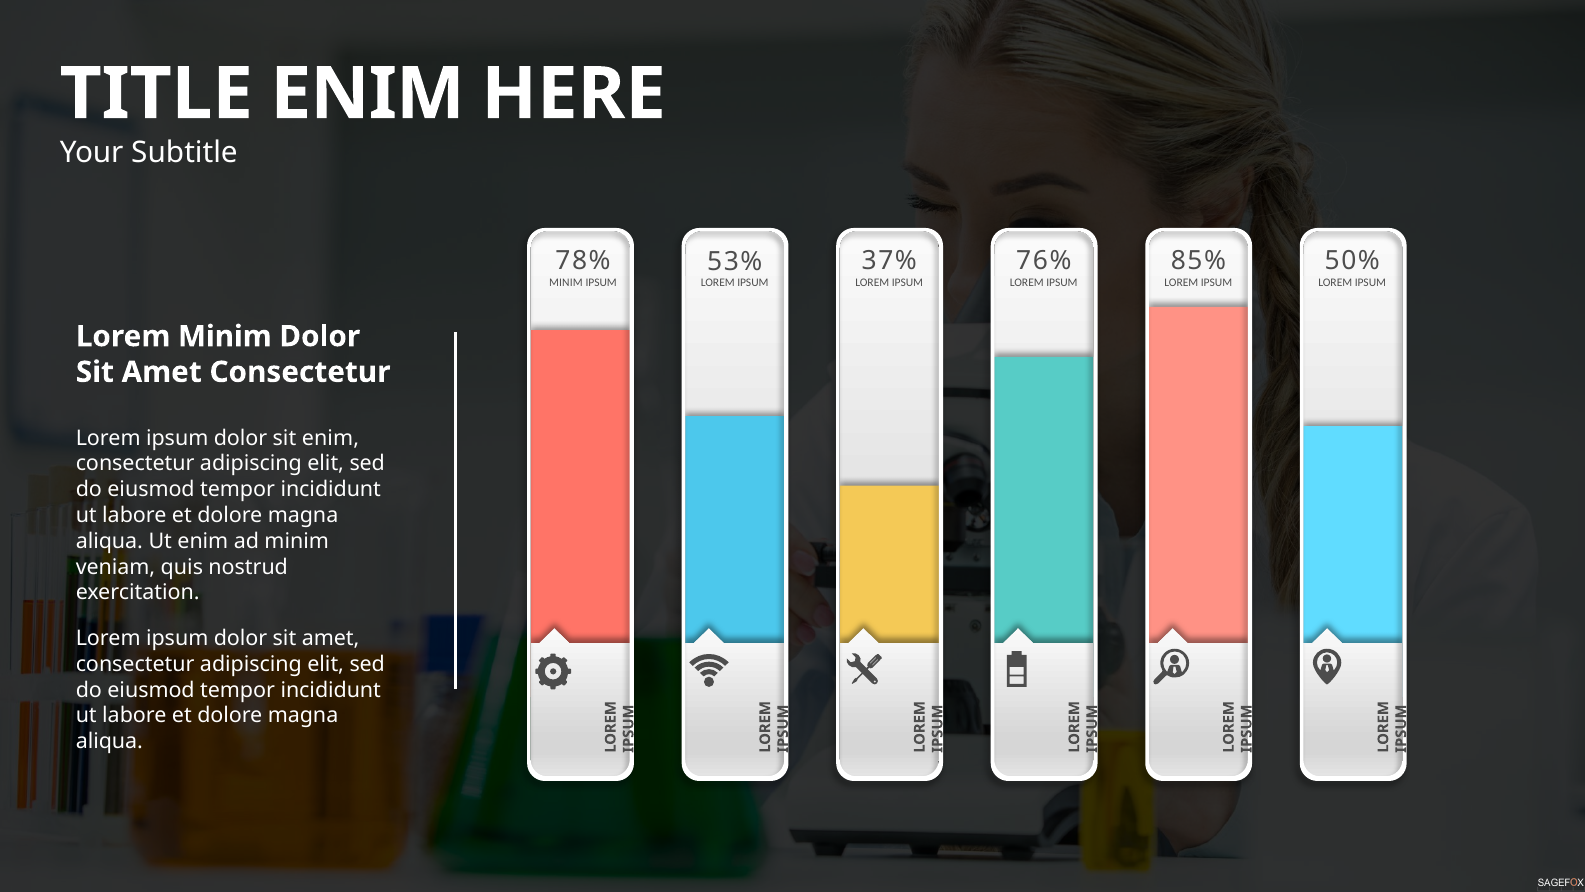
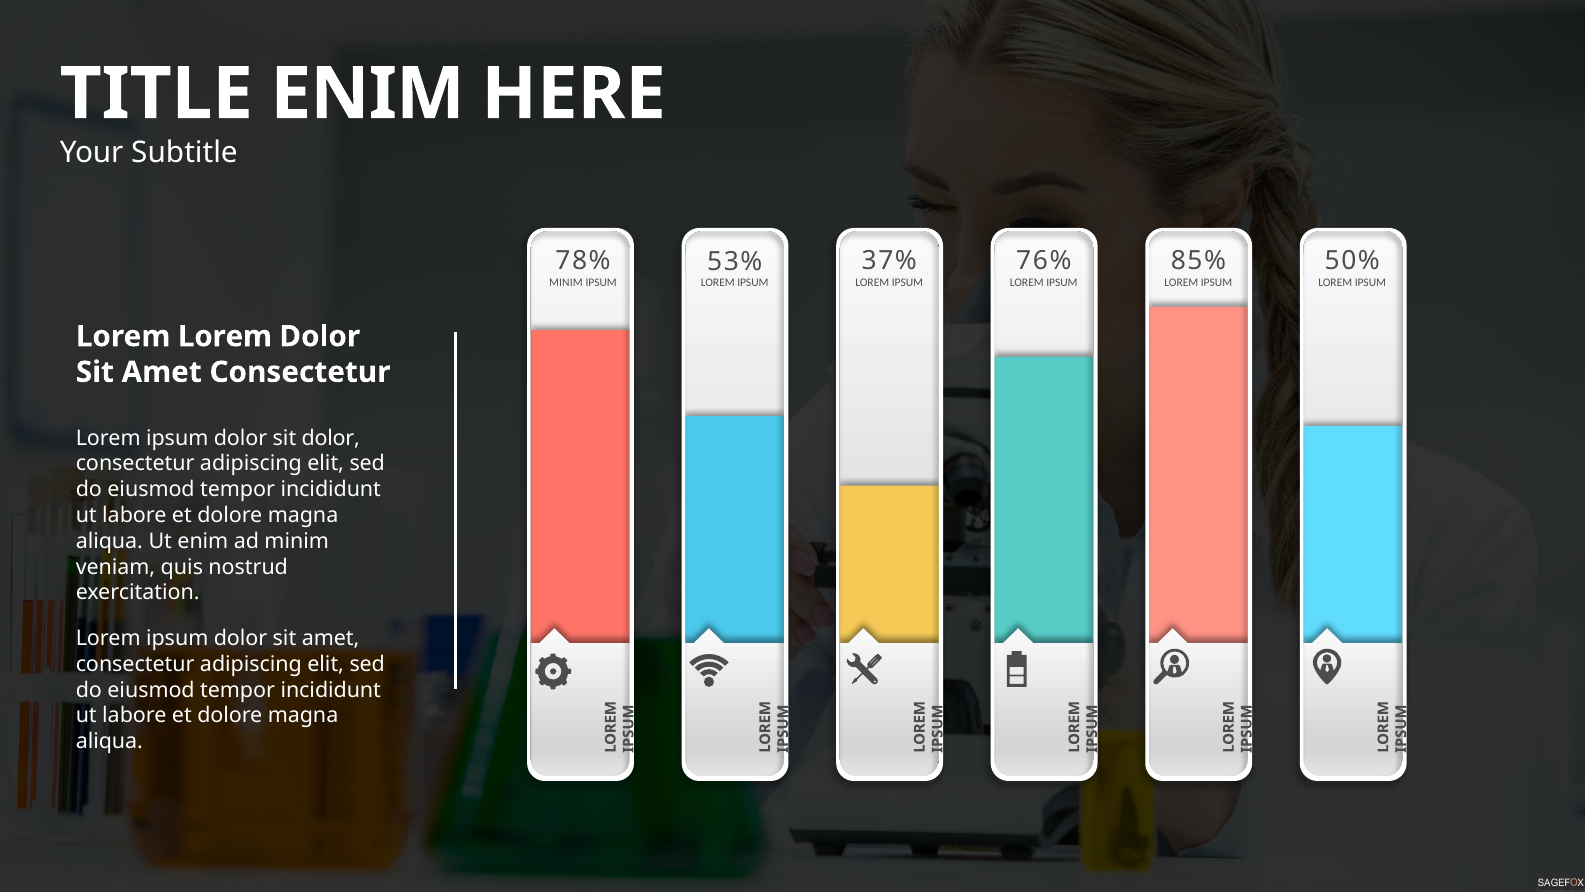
Lorem Minim: Minim -> Lorem
sit enim: enim -> dolor
